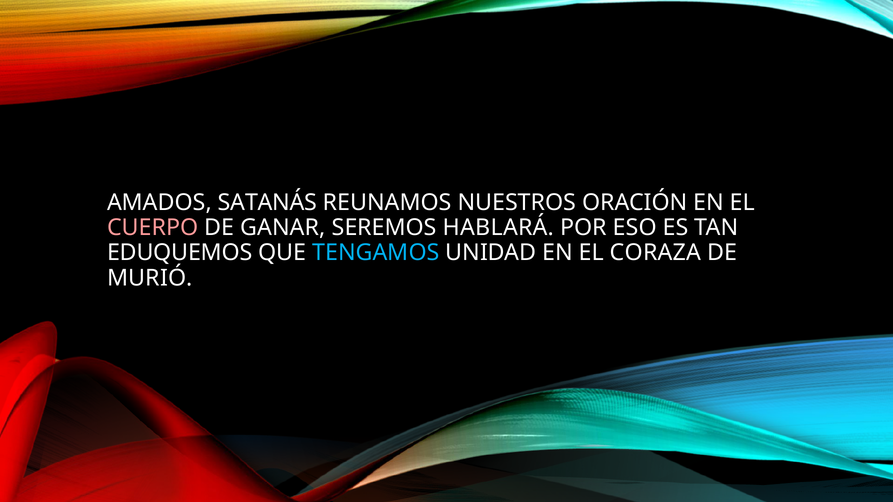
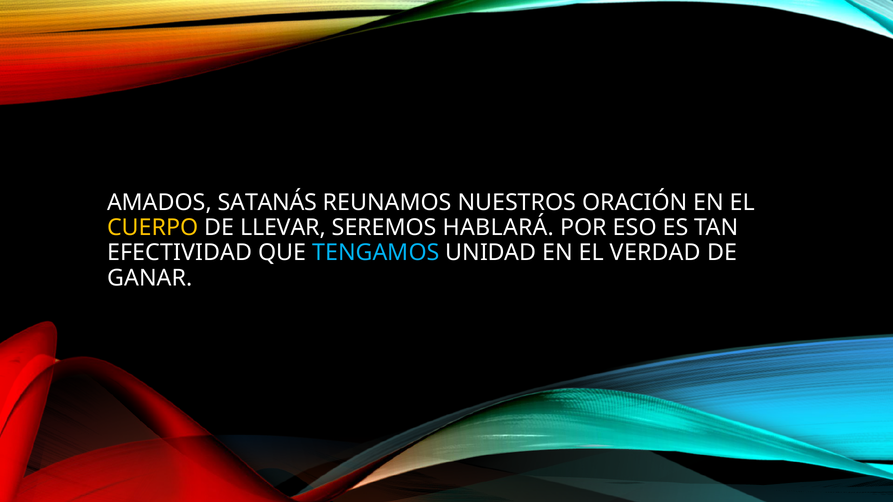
CUERPO colour: pink -> yellow
GANAR: GANAR -> LLEVAR
EDUQUEMOS: EDUQUEMOS -> EFECTIVIDAD
CORAZA: CORAZA -> VERDAD
MURIÓ: MURIÓ -> GANAR
